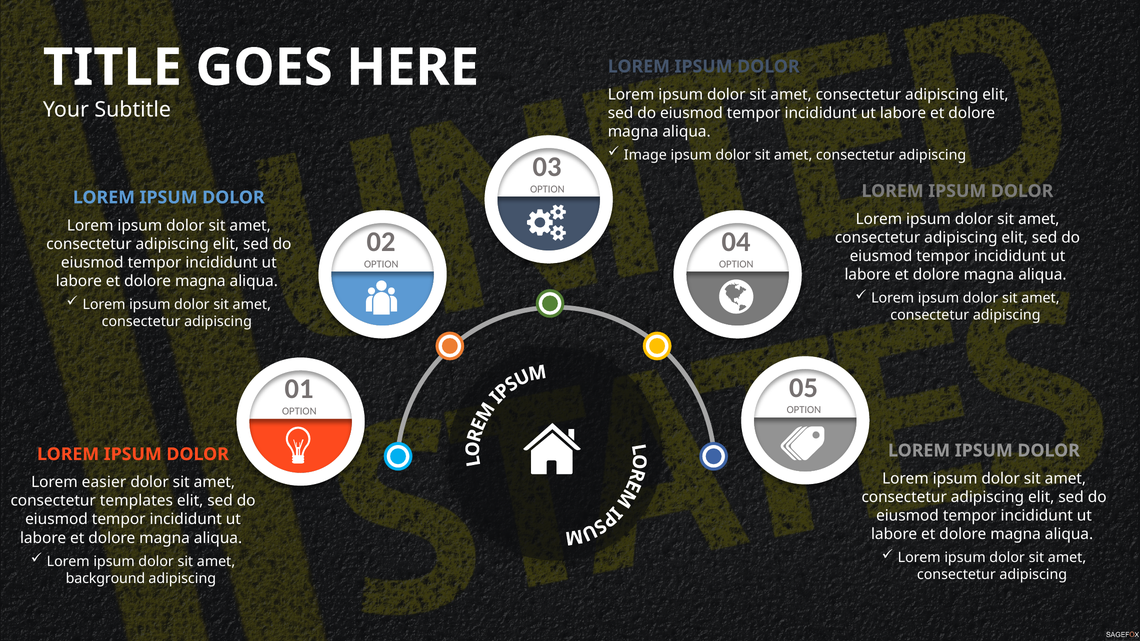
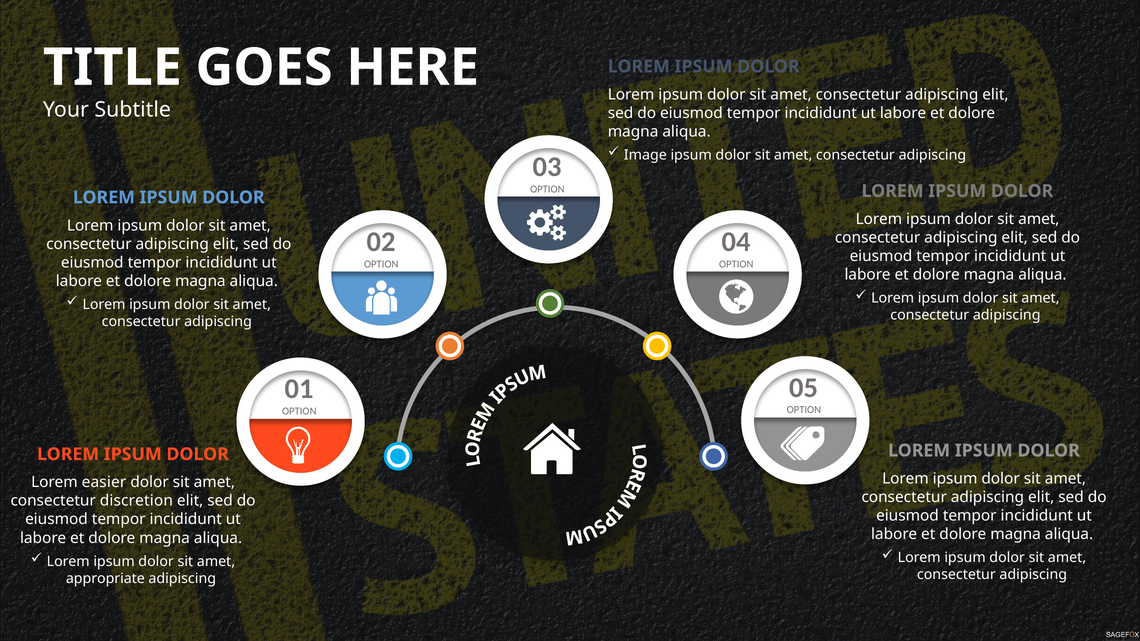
templates: templates -> discretion
background: background -> appropriate
